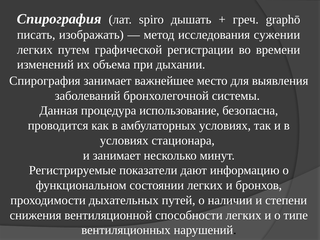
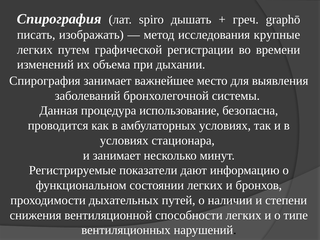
сужении: сужении -> крупные
